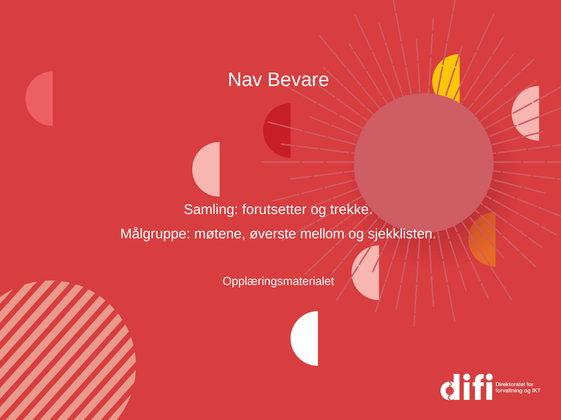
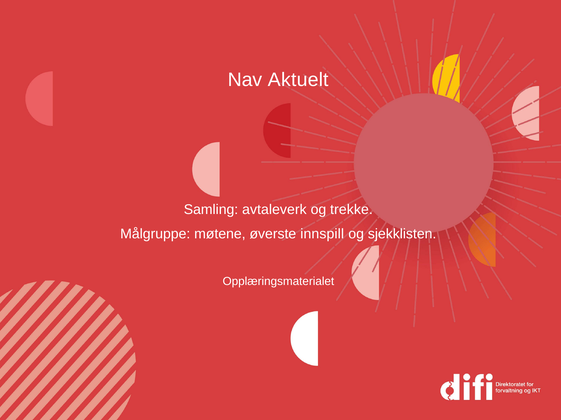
Bevare: Bevare -> Aktuelt
forutsetter: forutsetter -> avtaleverk
mellom: mellom -> innspill
